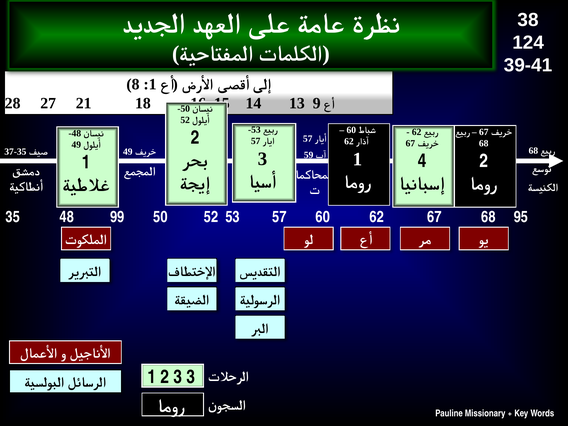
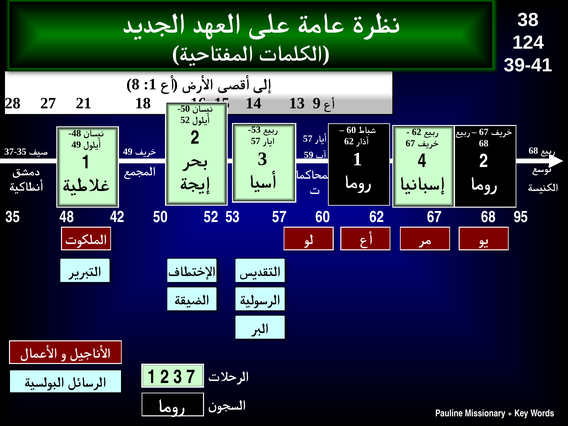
99: 99 -> 42
3 3: 3 -> 7
